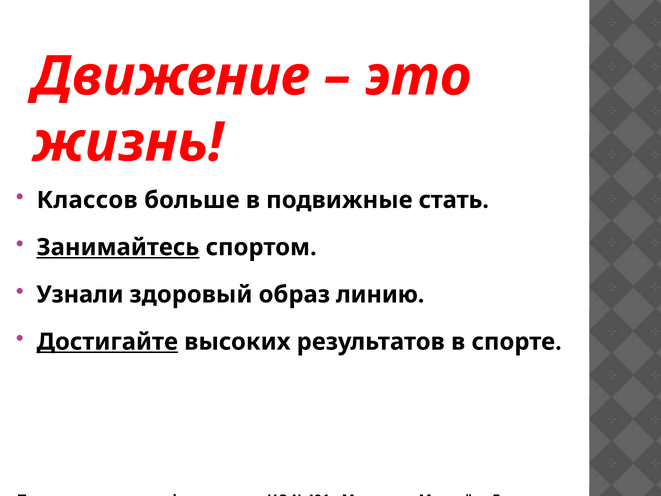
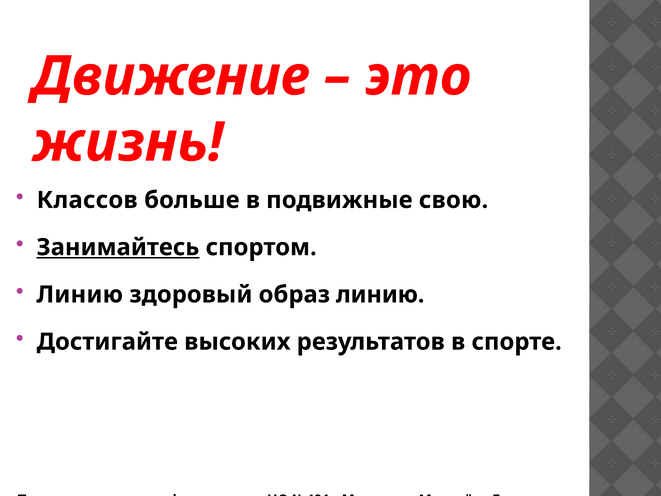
стать: стать -> свою
Узнали at (80, 294): Узнали -> Линию
Достигайте underline: present -> none
